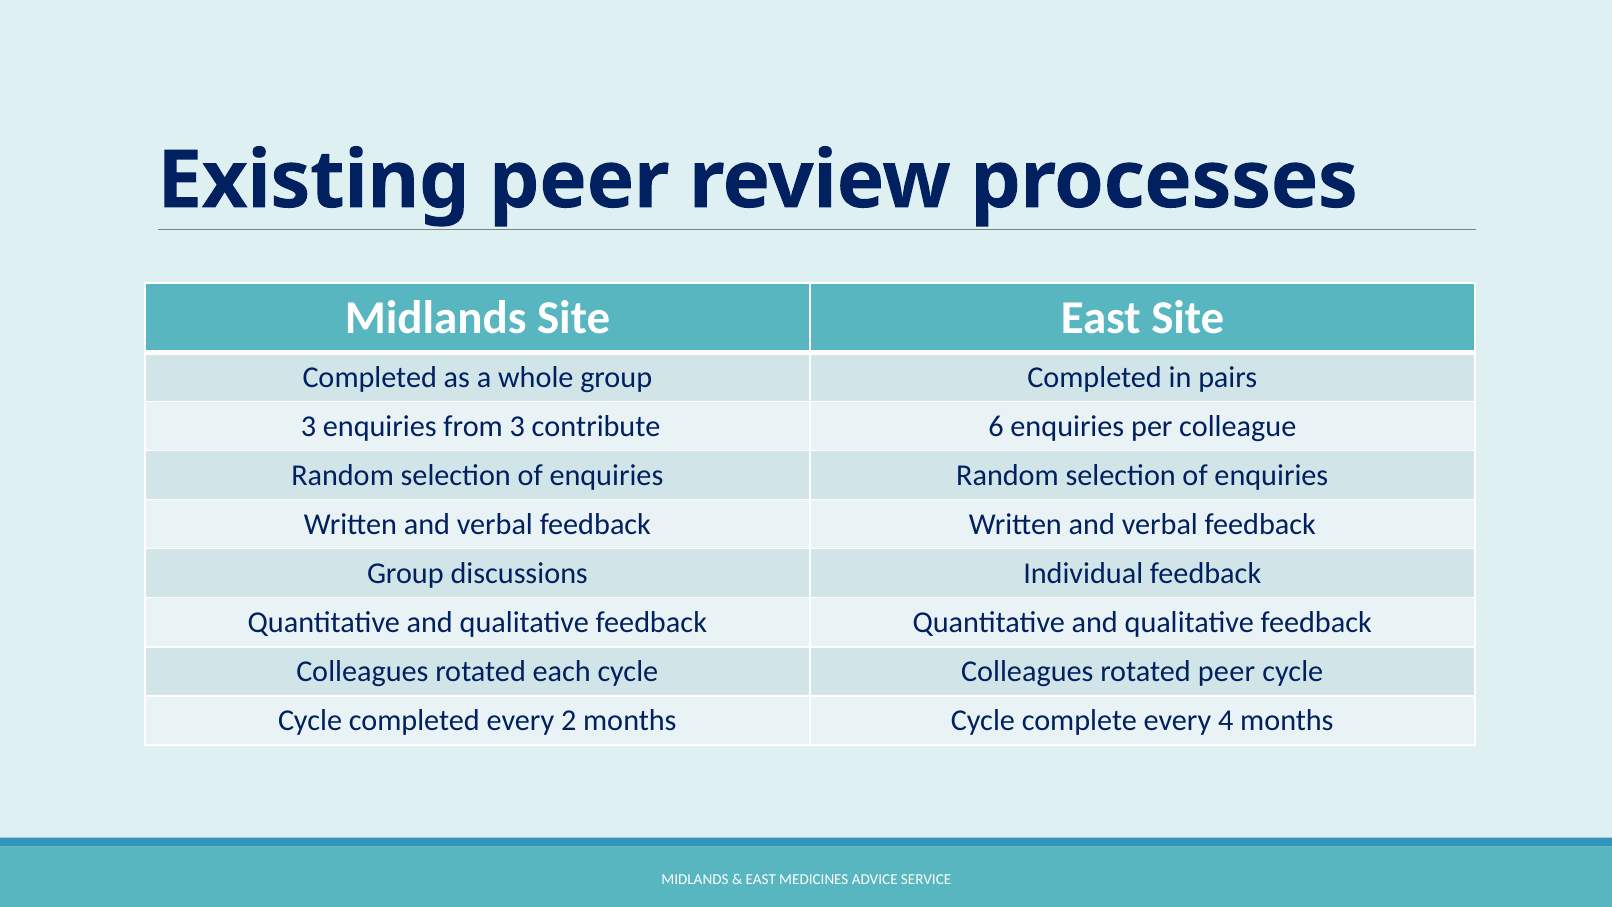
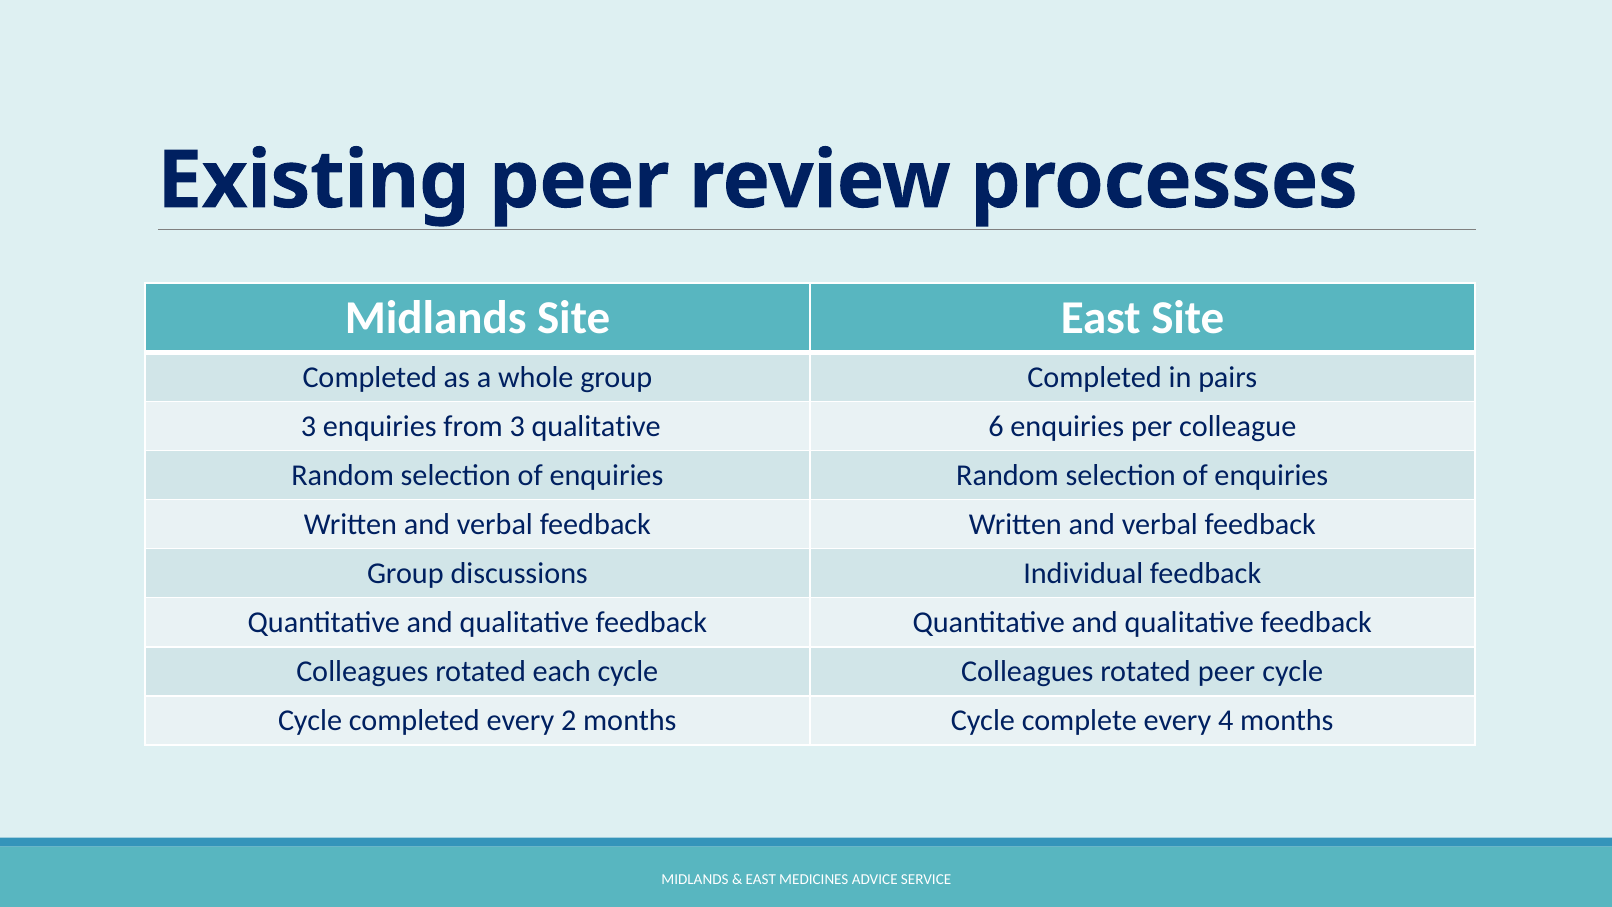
3 contribute: contribute -> qualitative
